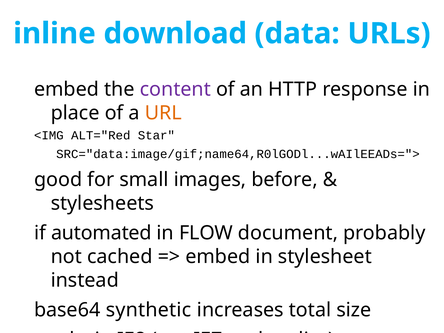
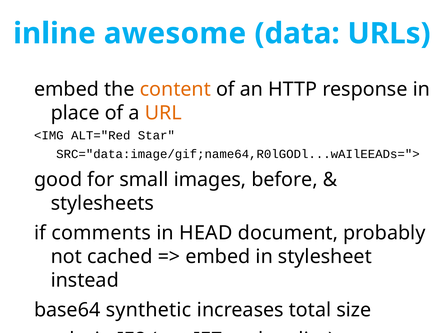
download: download -> awesome
content colour: purple -> orange
automated: automated -> comments
FLOW: FLOW -> HEAD
